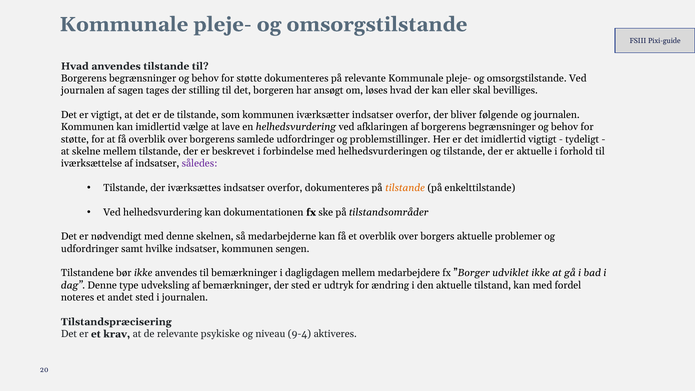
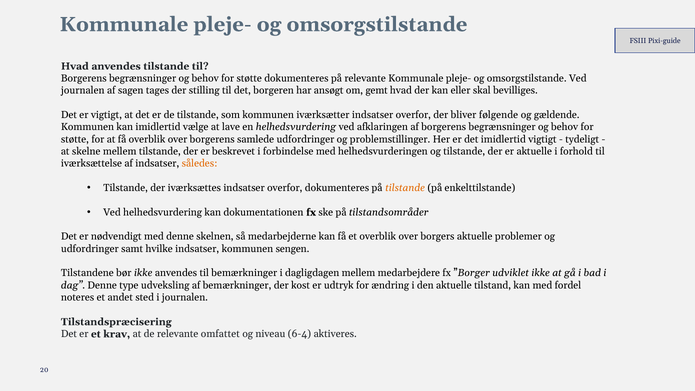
løses: løses -> gemt
og journalen: journalen -> gældende
således colour: purple -> orange
der sted: sted -> kost
psykiske: psykiske -> omfattet
9-4: 9-4 -> 6-4
